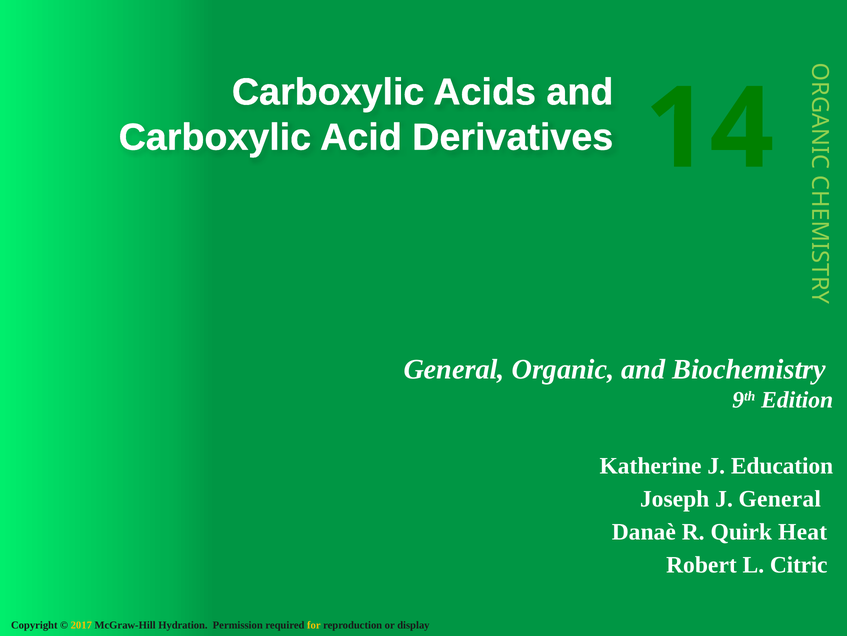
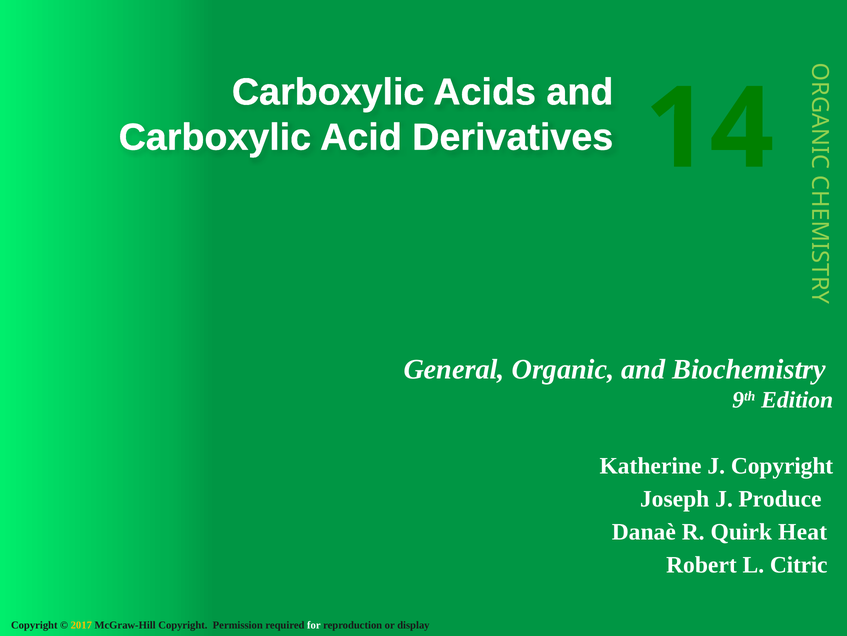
J Education: Education -> Copyright
J General: General -> Produce
McGraw-Hill Hydration: Hydration -> Copyright
for colour: yellow -> white
